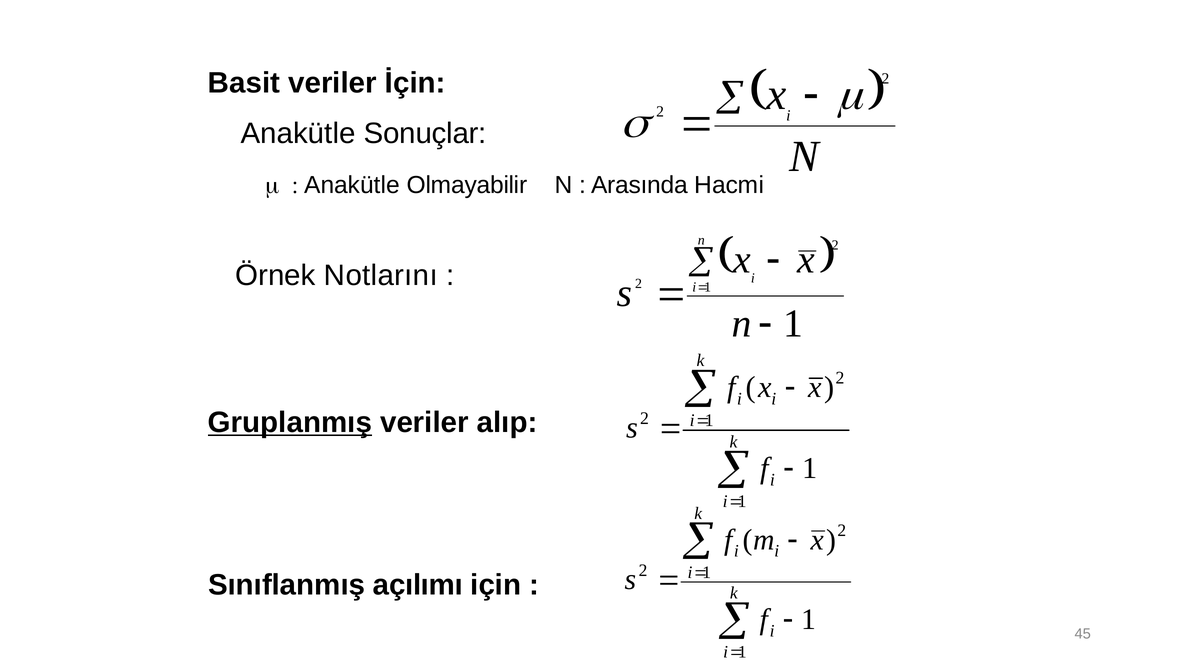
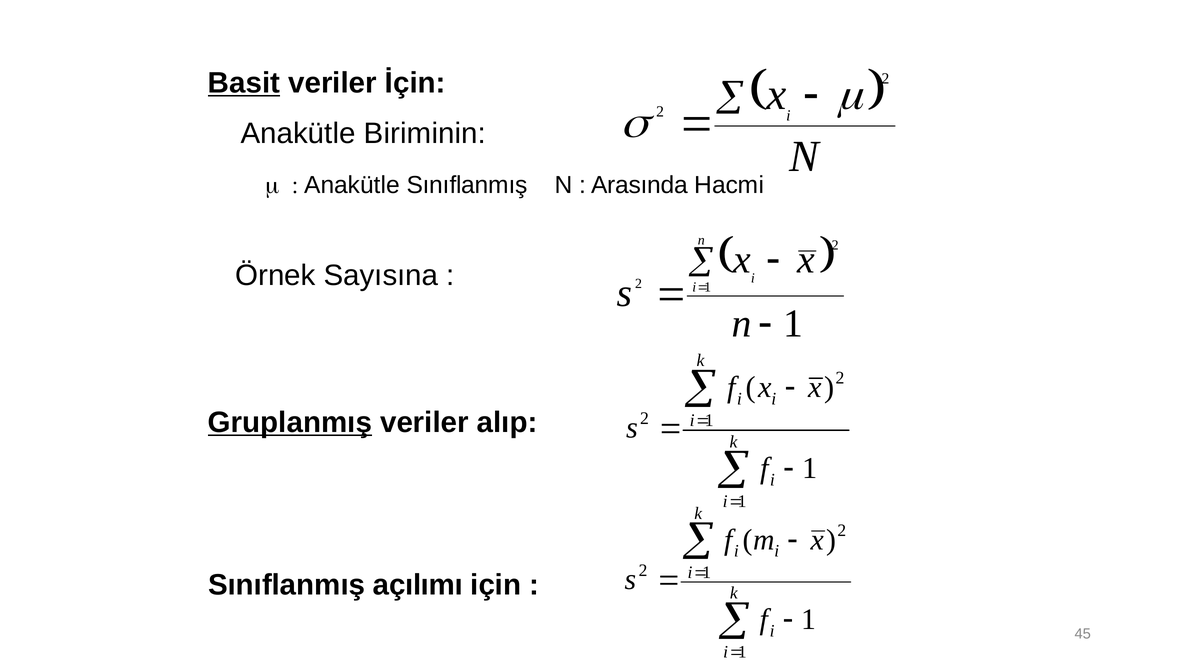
Basit underline: none -> present
Sonuçlar: Sonuçlar -> Biriminin
Anakütle Olmayabilir: Olmayabilir -> Sınıflanmış
Notlarını: Notlarını -> Sayısına
